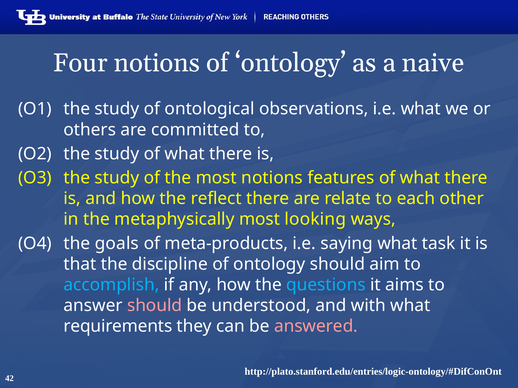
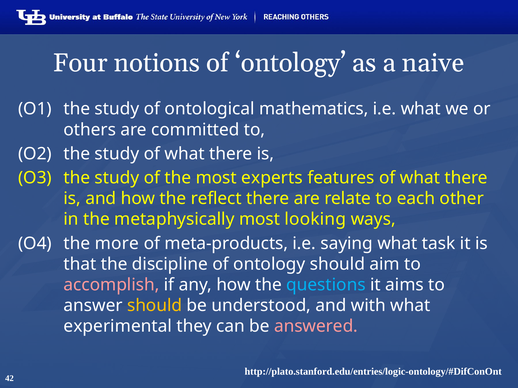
observations: observations -> mathematics
most notions: notions -> experts
goals: goals -> more
accomplish colour: light blue -> pink
should at (155, 306) colour: pink -> yellow
requirements: requirements -> experimental
